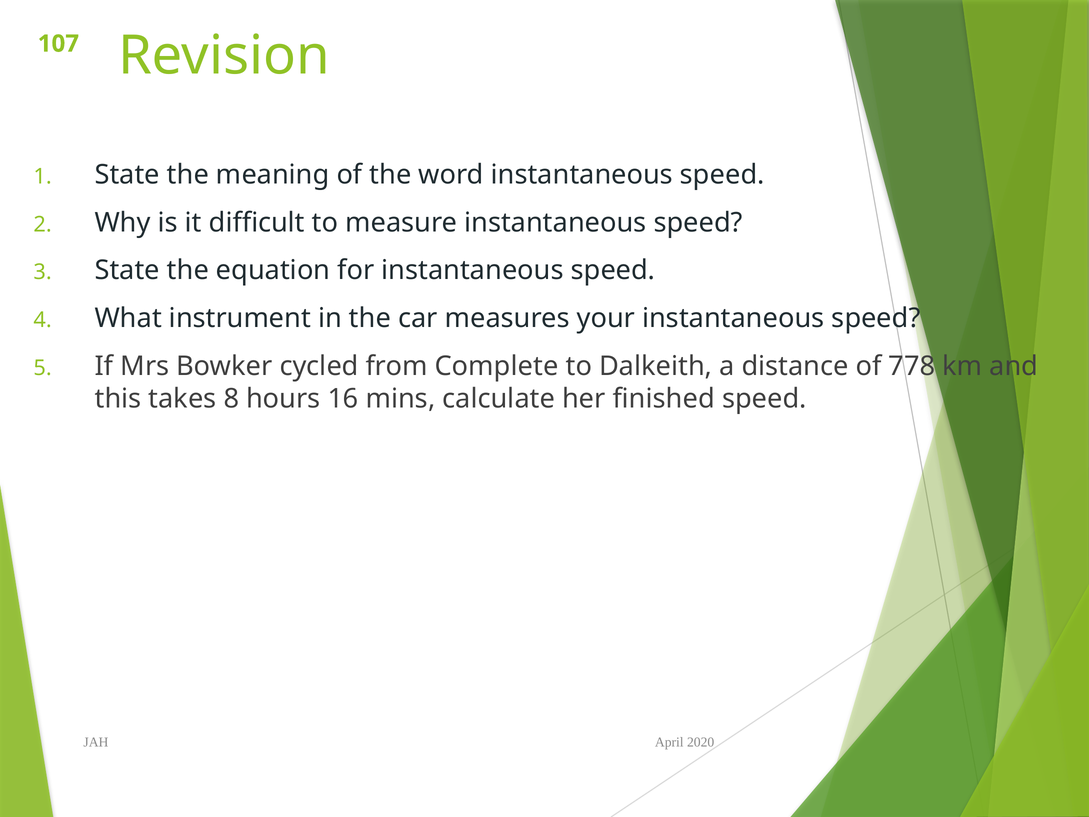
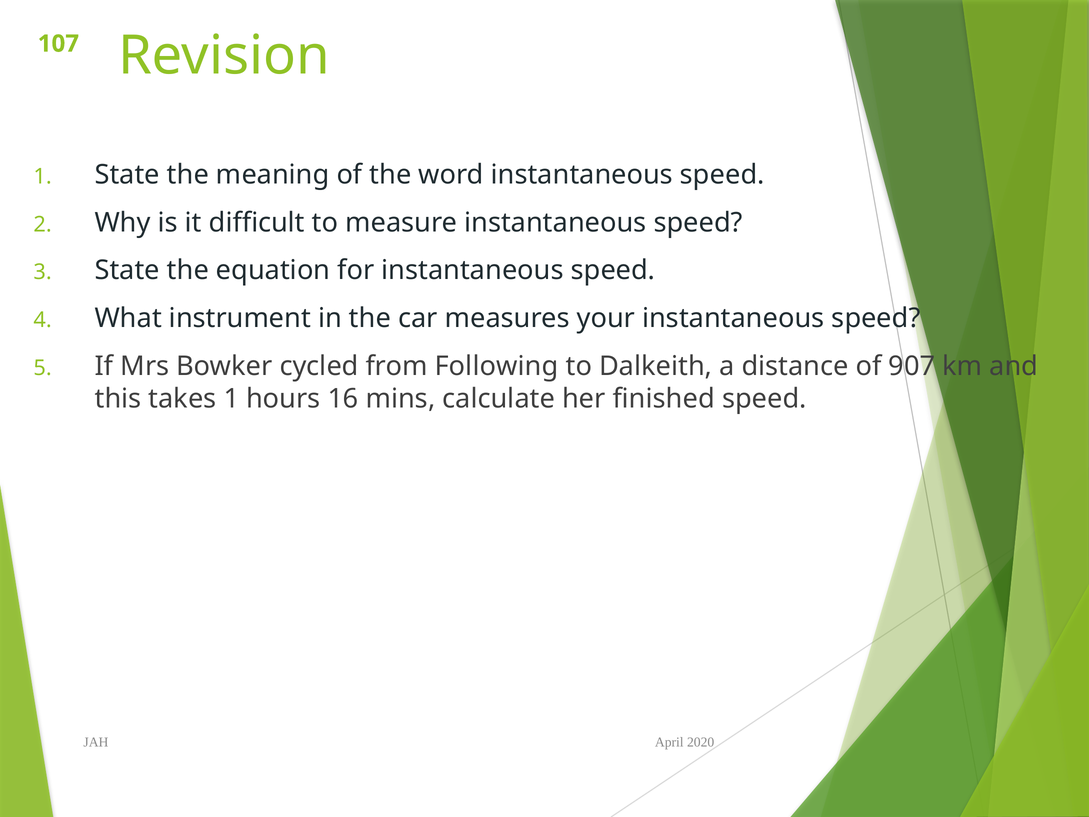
Complete: Complete -> Following
778: 778 -> 907
takes 8: 8 -> 1
